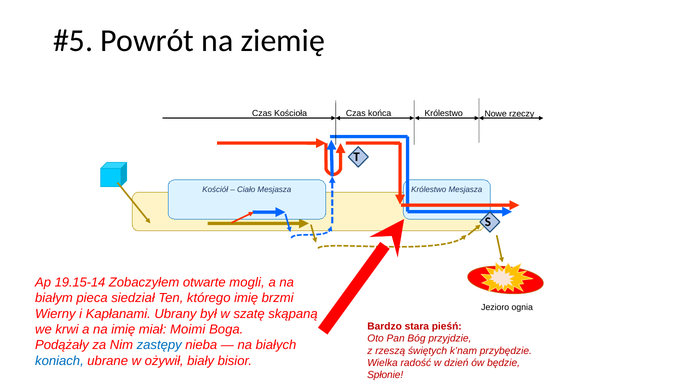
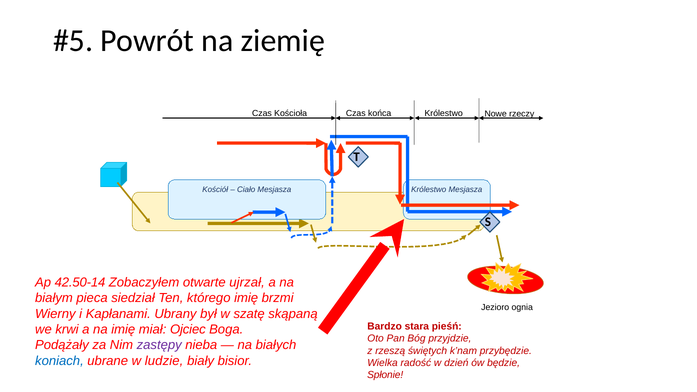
19.15-14: 19.15-14 -> 42.50-14
mogli: mogli -> ujrzał
Moimi: Moimi -> Ojciec
zastępy colour: blue -> purple
ożywił: ożywił -> ludzie
